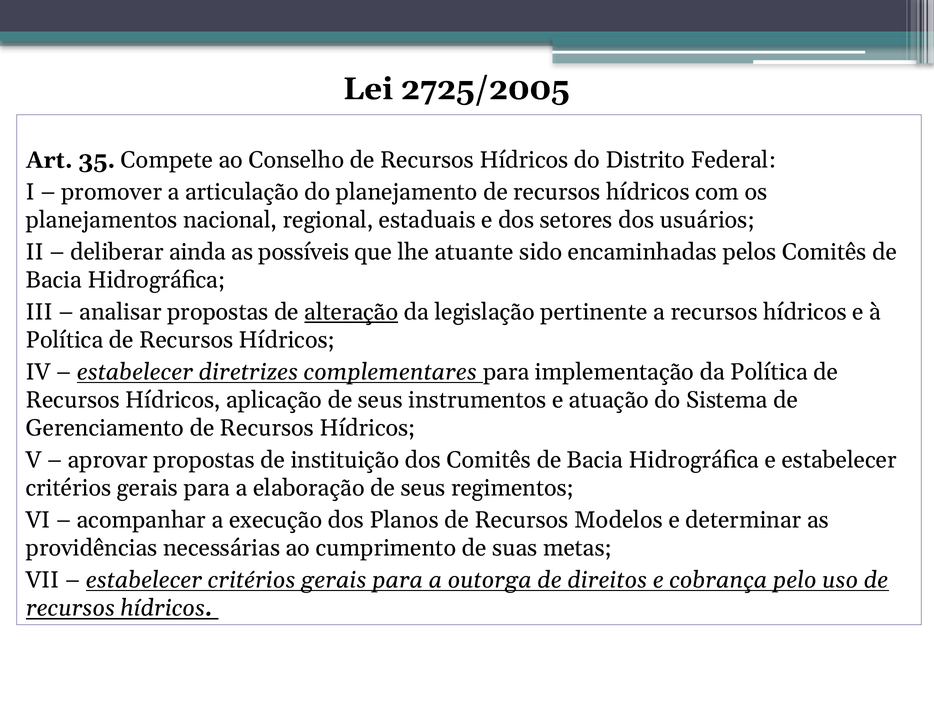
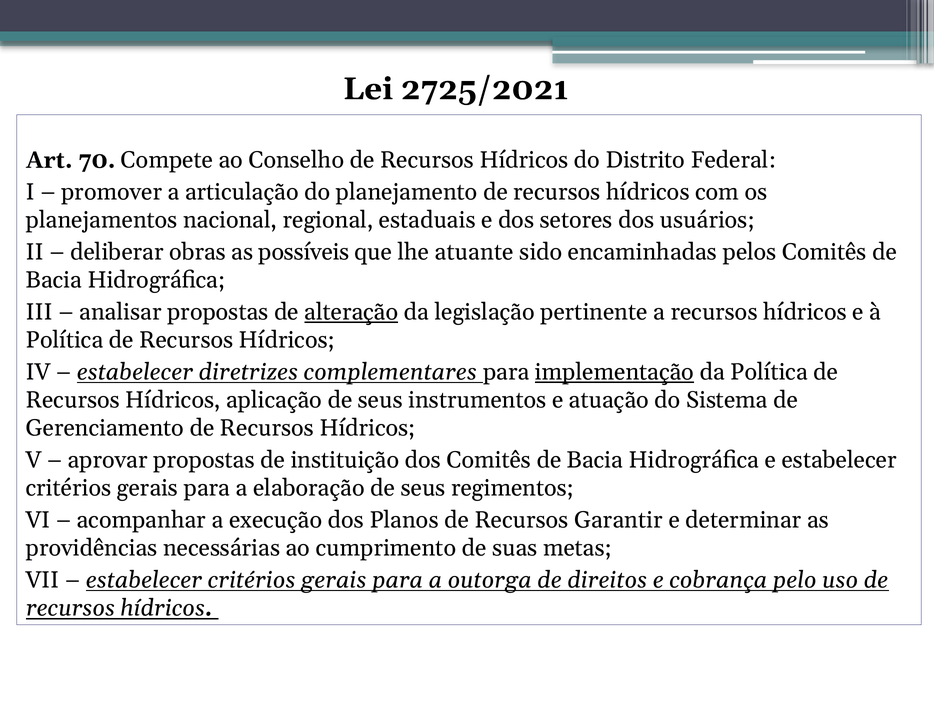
2725/2005: 2725/2005 -> 2725/2021
35: 35 -> 70
ainda: ainda -> obras
implementação underline: none -> present
Modelos: Modelos -> Garantir
